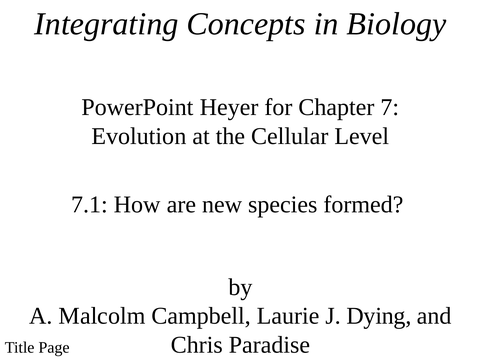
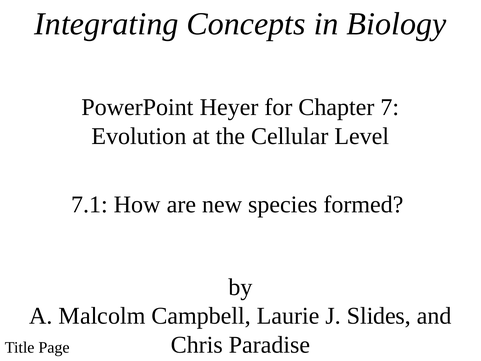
Dying: Dying -> Slides
